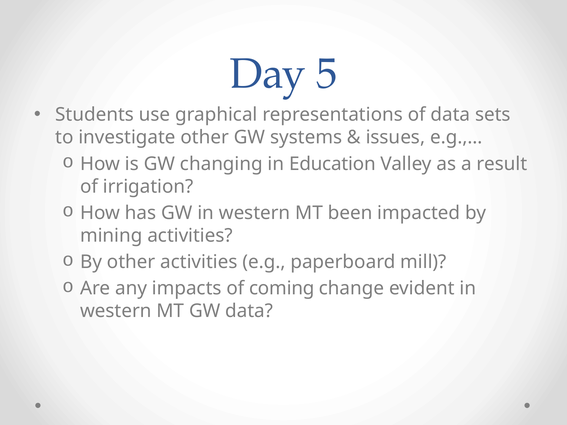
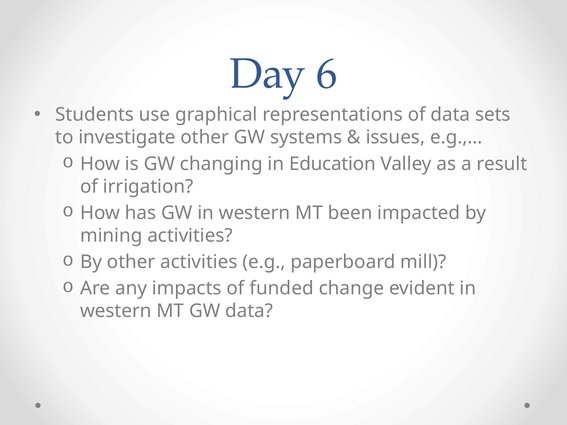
5: 5 -> 6
coming: coming -> funded
